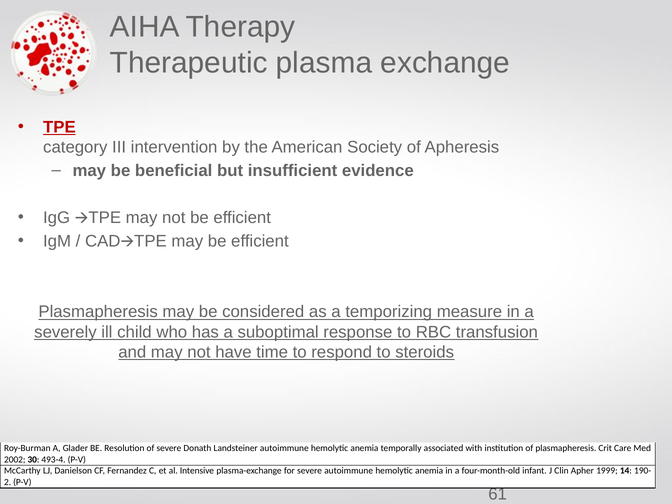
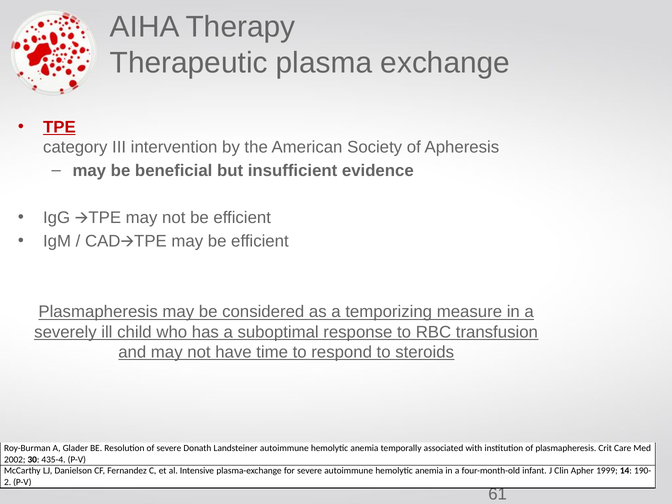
493-4: 493-4 -> 435-4
